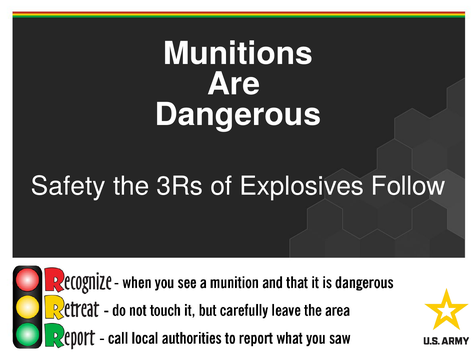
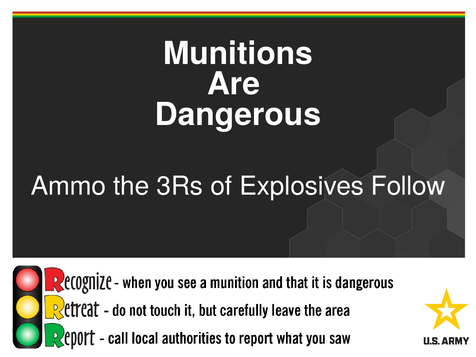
Safety: Safety -> Ammo
